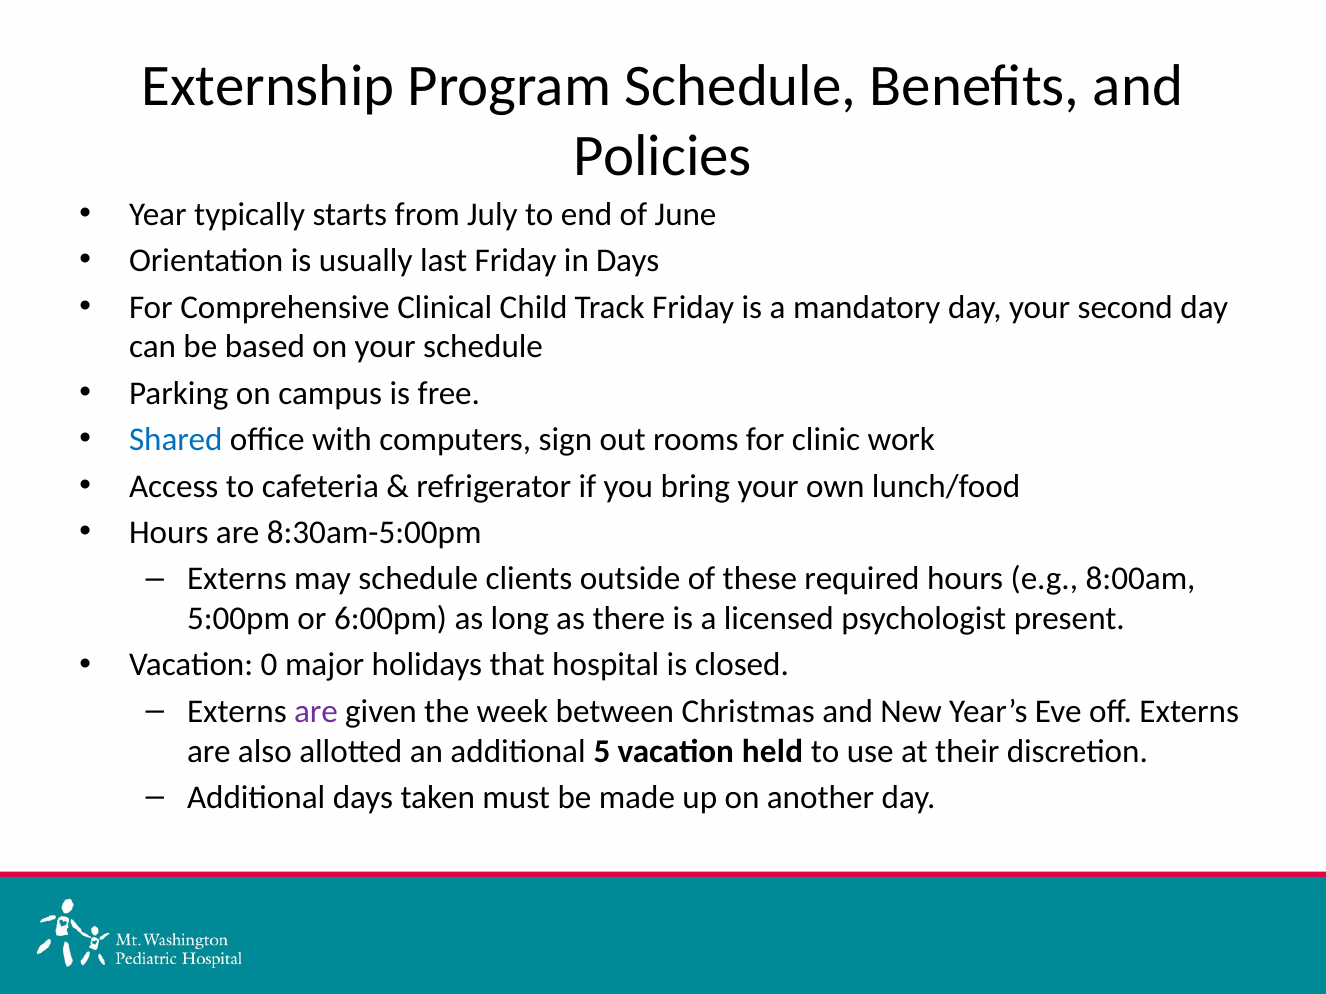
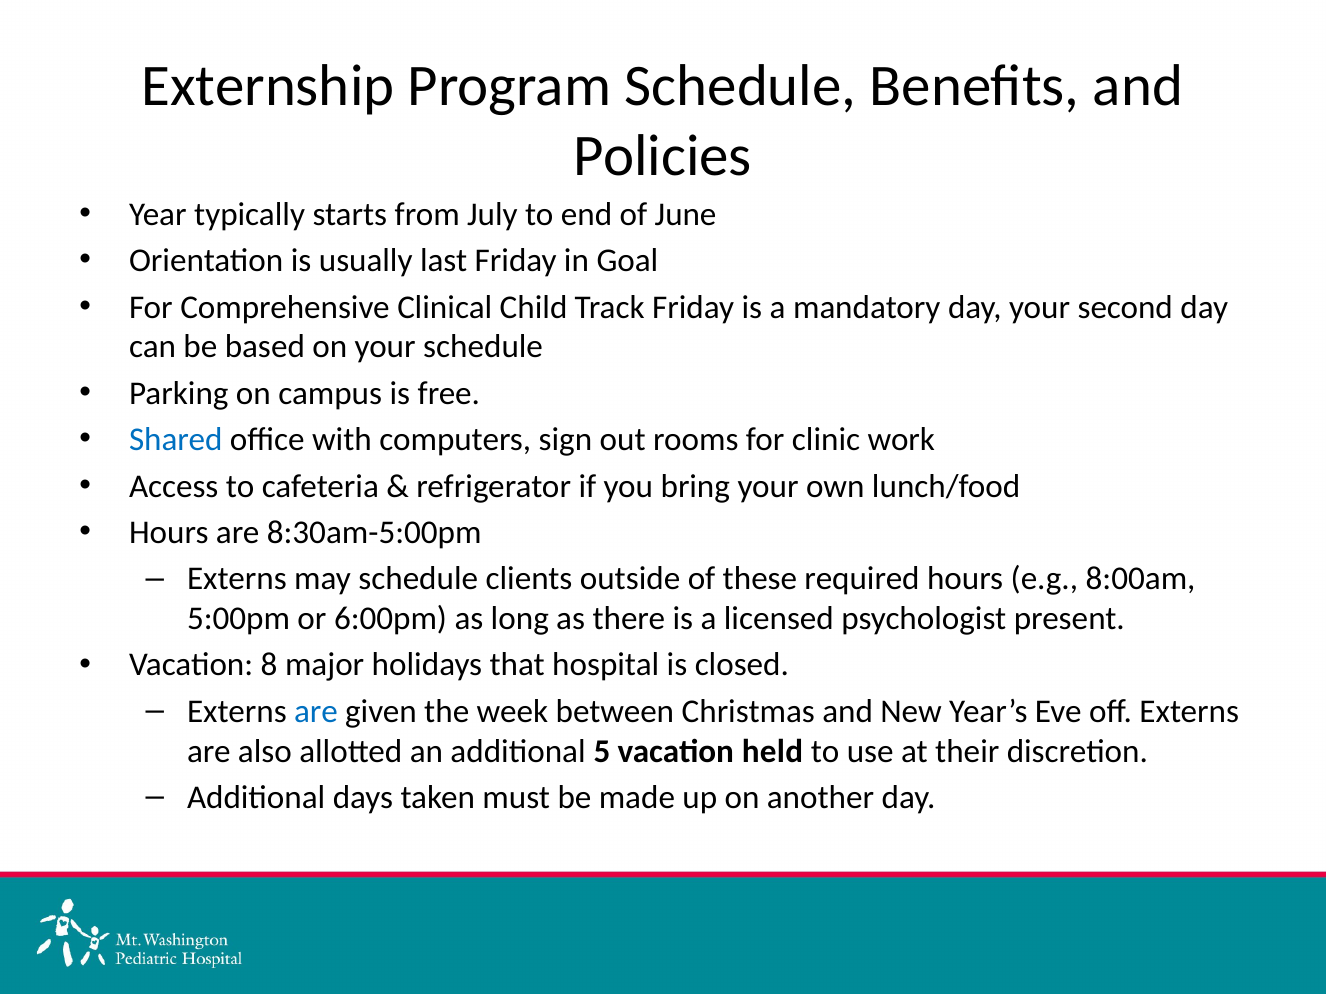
in Days: Days -> Goal
0: 0 -> 8
are at (316, 712) colour: purple -> blue
